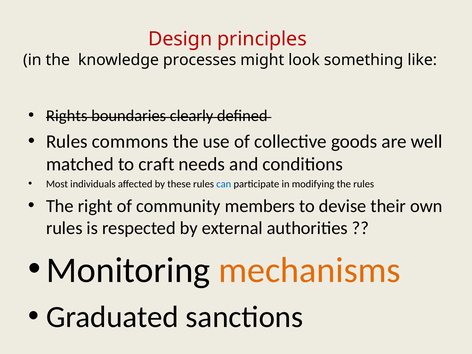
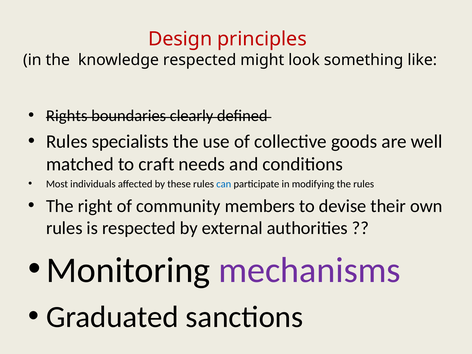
knowledge processes: processes -> respected
commons: commons -> specialists
mechanisms colour: orange -> purple
